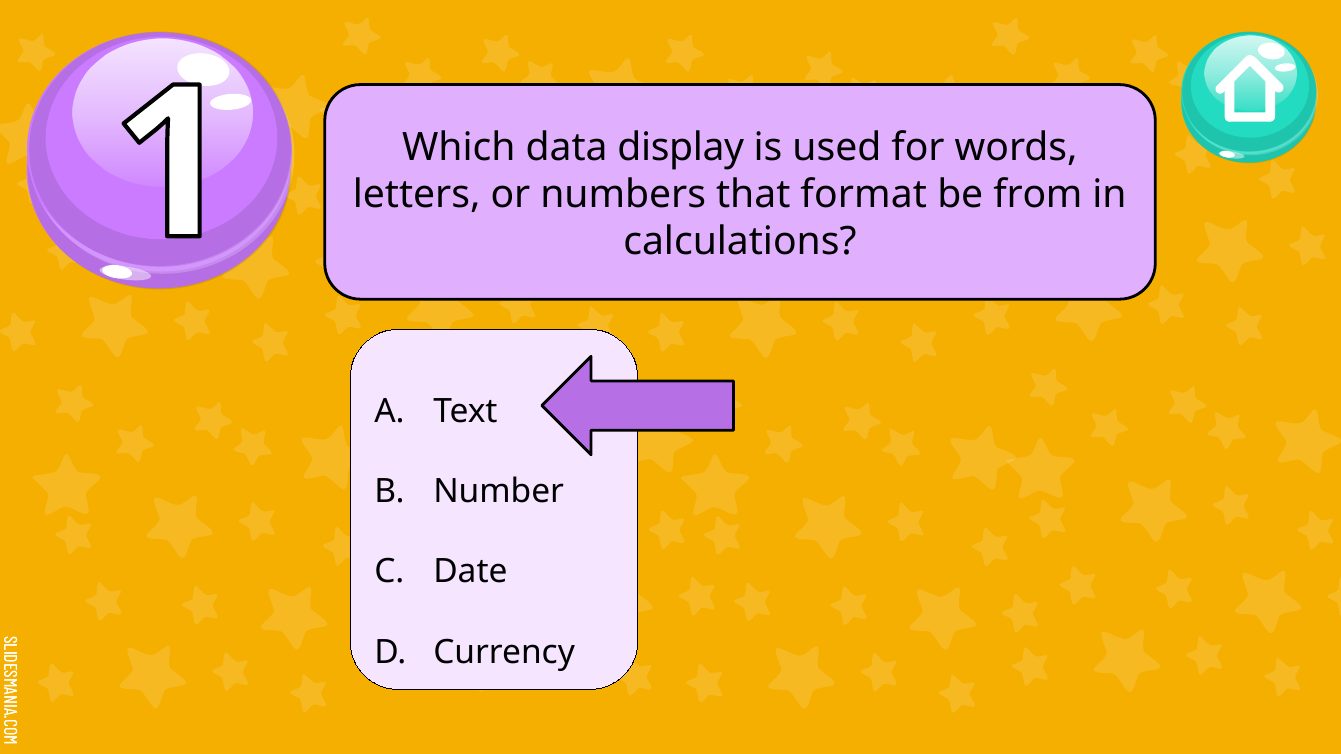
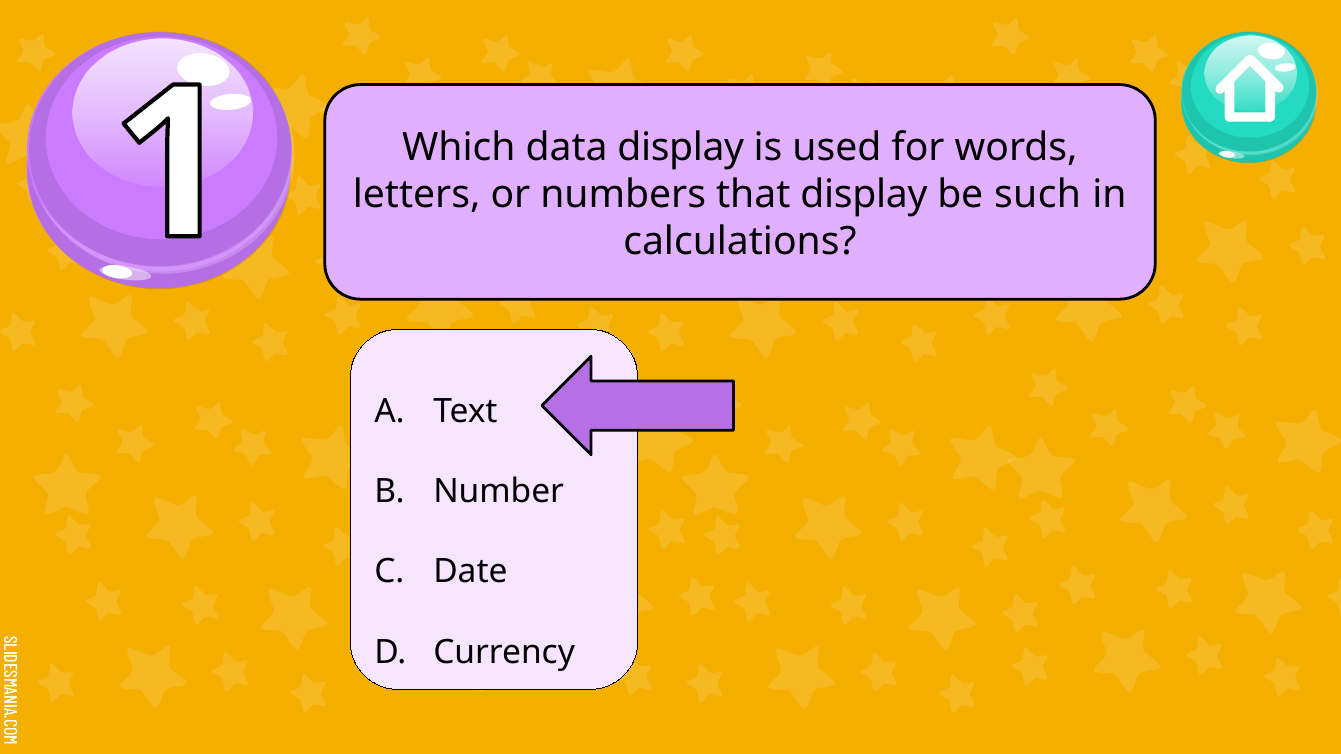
that format: format -> display
from: from -> such
